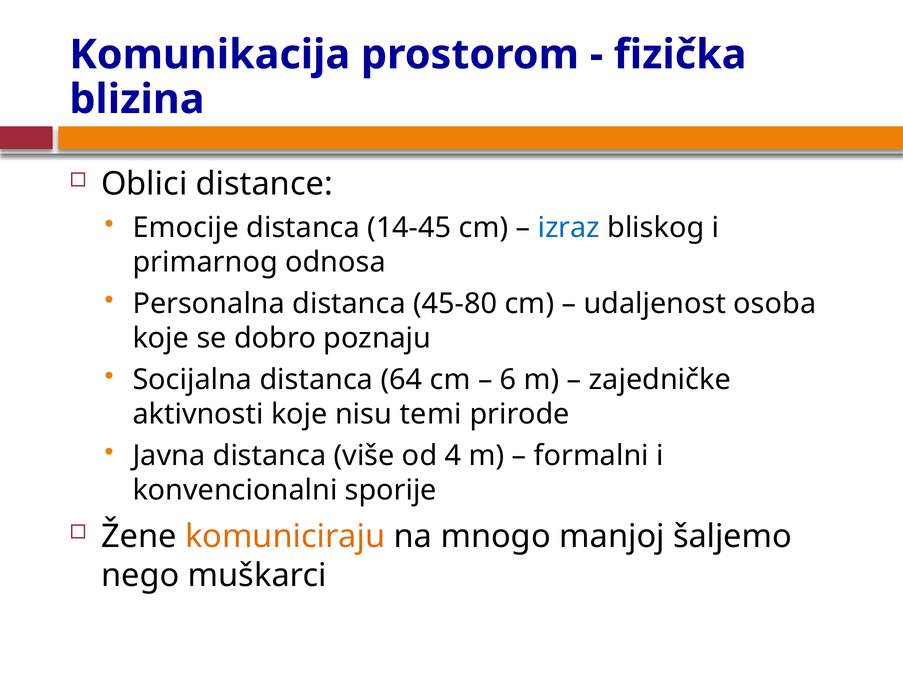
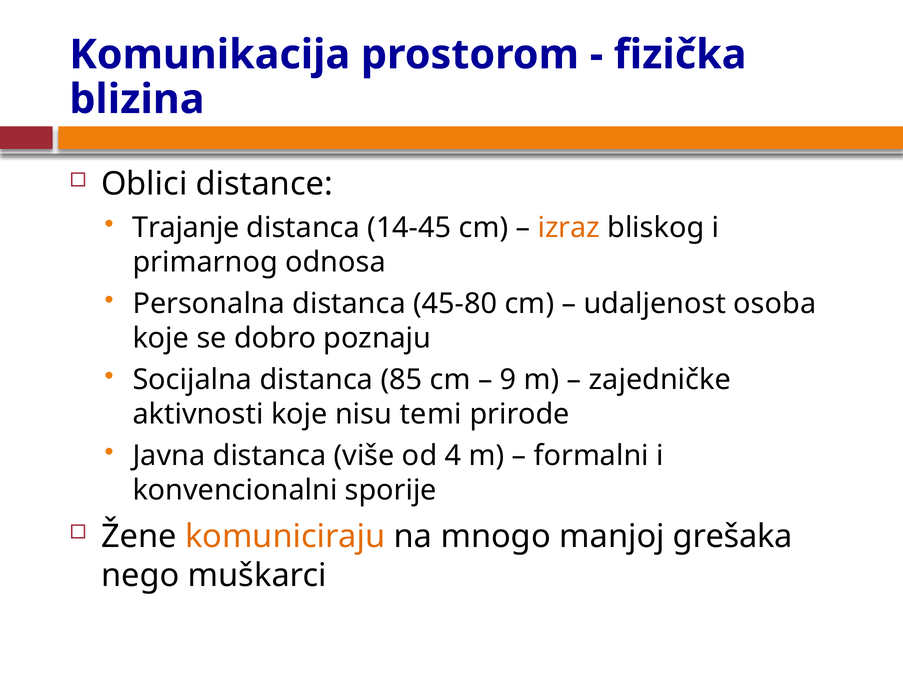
Emocije: Emocije -> Trajanje
izraz colour: blue -> orange
64: 64 -> 85
6: 6 -> 9
šaljemo: šaljemo -> grešaka
